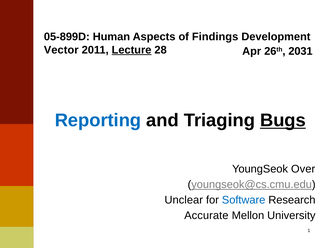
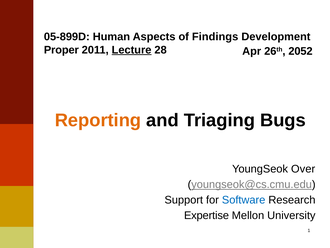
Vector: Vector -> Proper
2031: 2031 -> 2052
Reporting colour: blue -> orange
Bugs underline: present -> none
Unclear: Unclear -> Support
Accurate: Accurate -> Expertise
